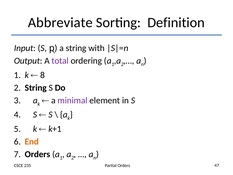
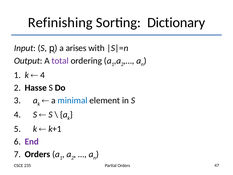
Abbreviate: Abbreviate -> Refinishing
Definition: Definition -> Dictionary
a string: string -> arises
8 at (42, 75): 8 -> 4
String at (36, 88): String -> Hasse
minimal colour: purple -> blue
End colour: orange -> purple
